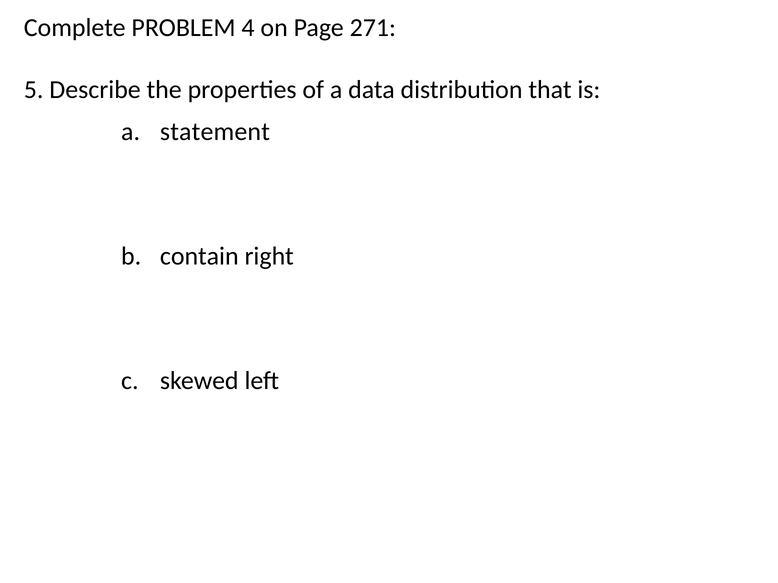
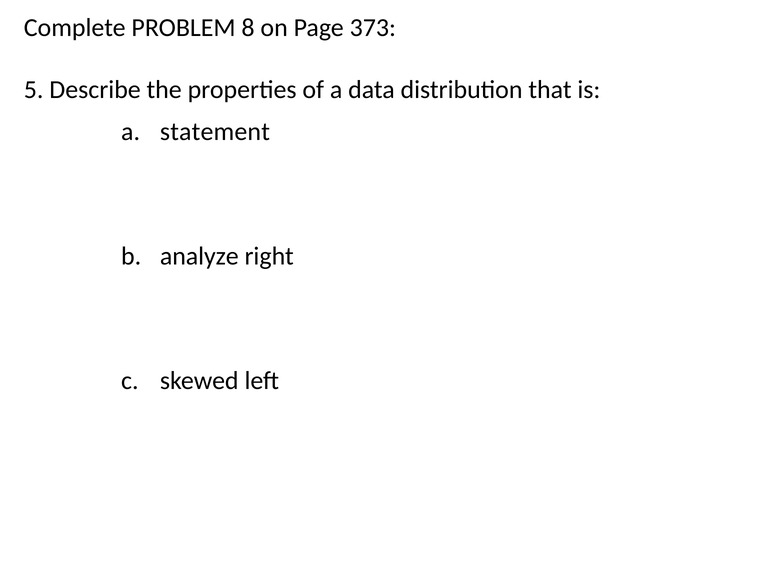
4: 4 -> 8
271: 271 -> 373
contain: contain -> analyze
